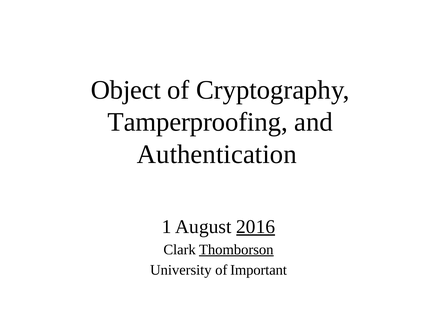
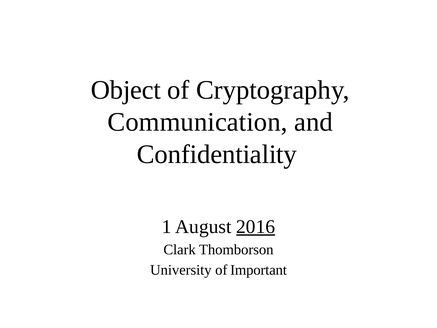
Tamperproofing: Tamperproofing -> Communication
Authentication: Authentication -> Confidentiality
Thomborson underline: present -> none
